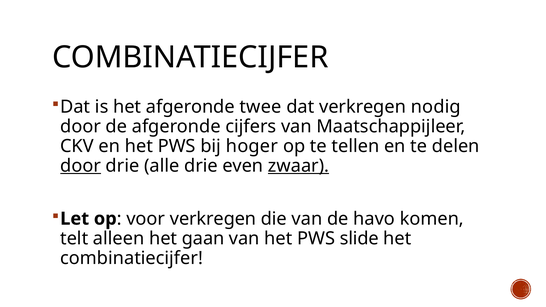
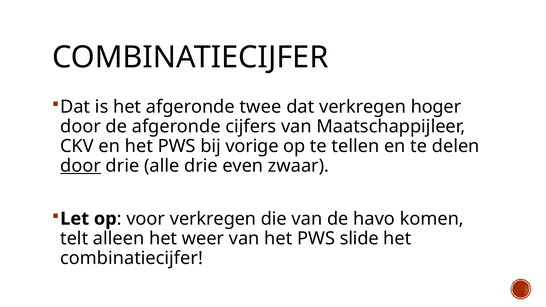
nodig: nodig -> hoger
hoger: hoger -> vorige
zwaar underline: present -> none
gaan: gaan -> weer
